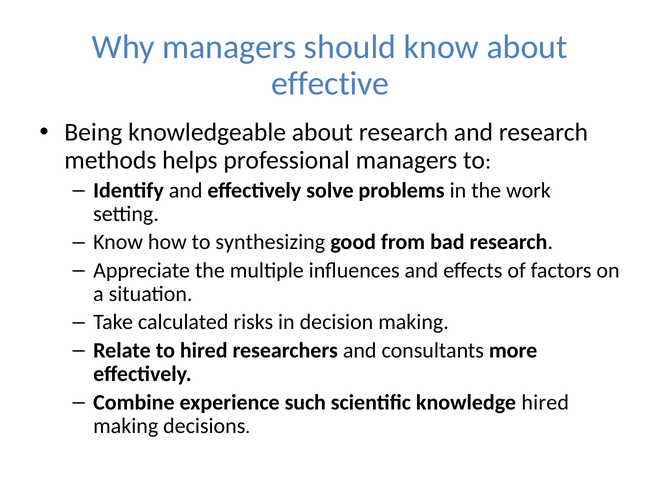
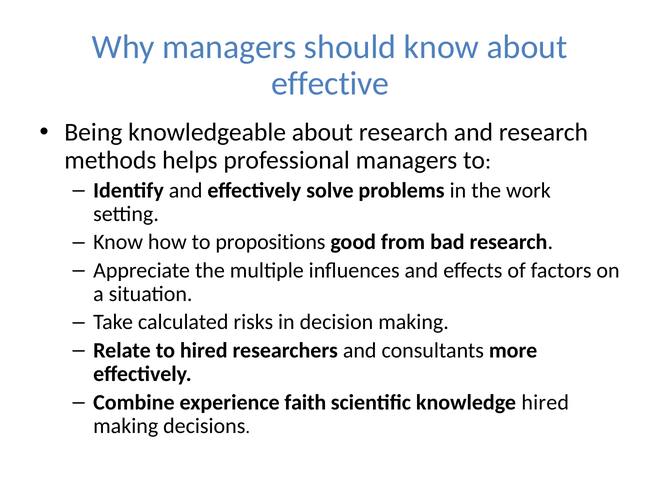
synthesizing: synthesizing -> propositions
such: such -> faith
